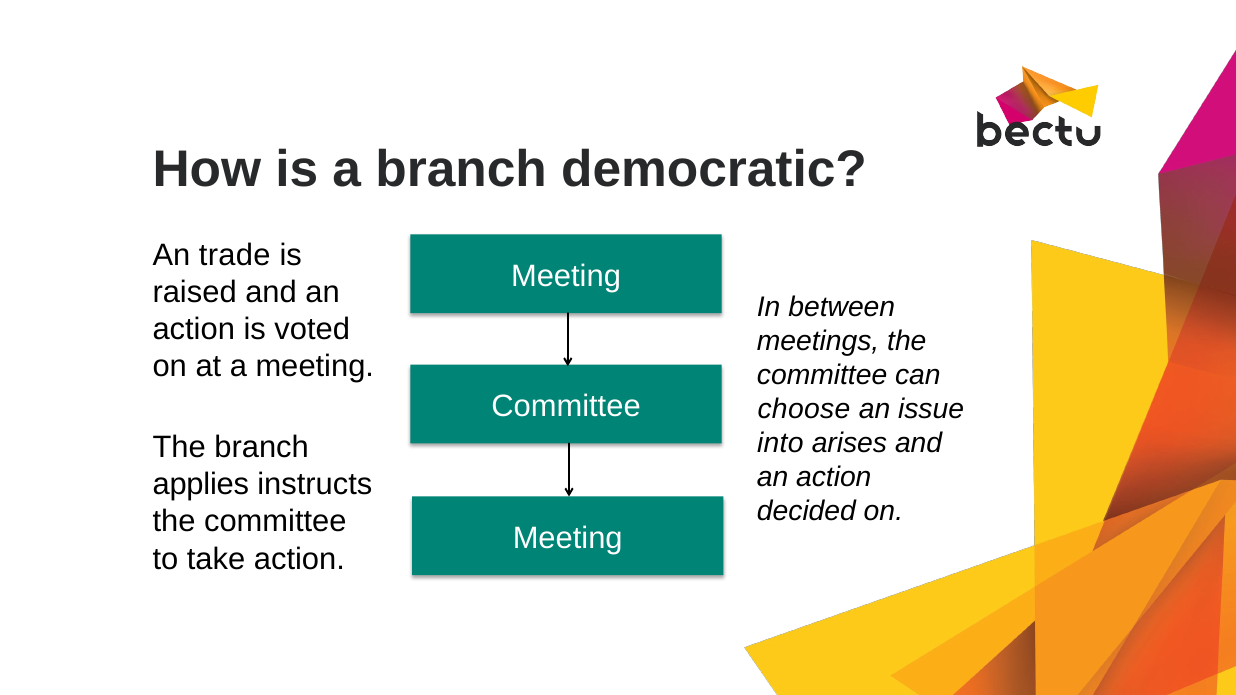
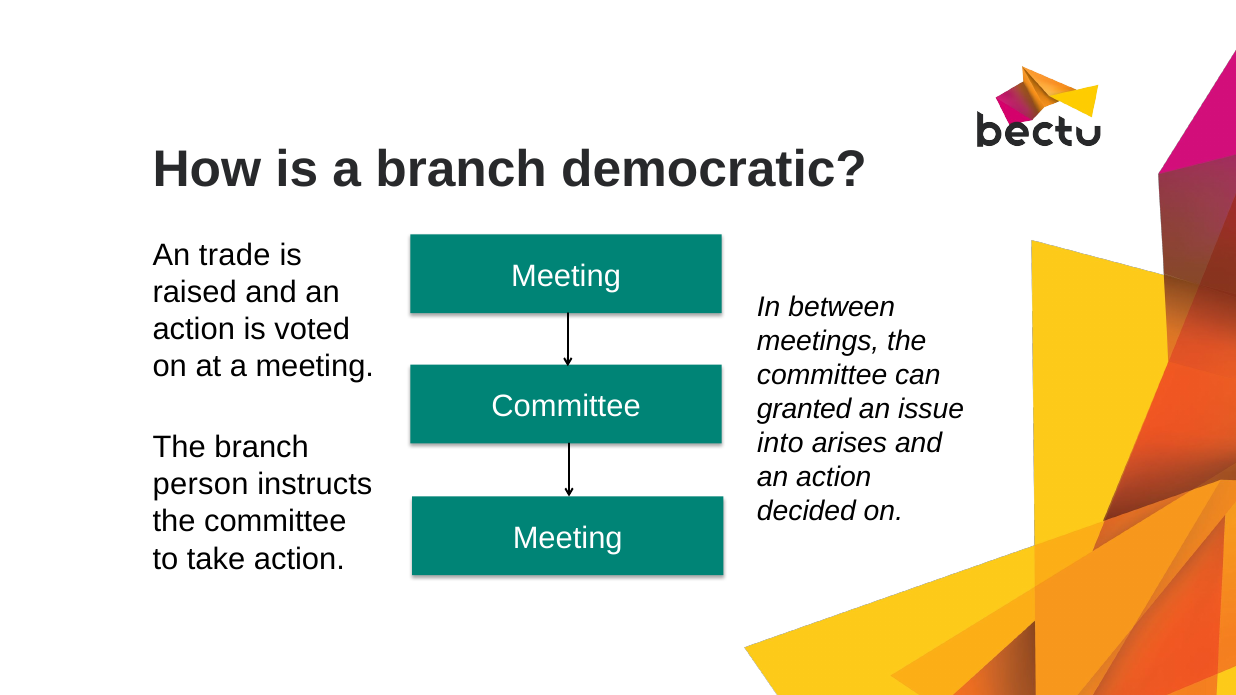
choose: choose -> granted
applies: applies -> person
